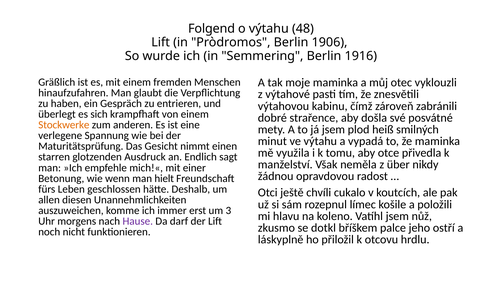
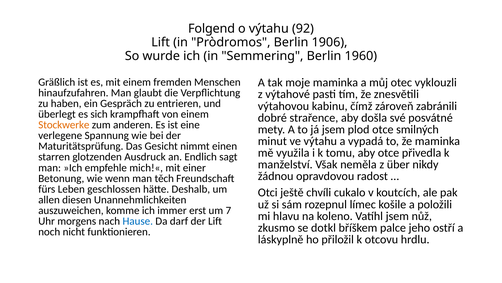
48: 48 -> 92
1916: 1916 -> 1960
plod heiß: heiß -> otce
hielt: hielt -> těch
3: 3 -> 7
Hause colour: purple -> blue
